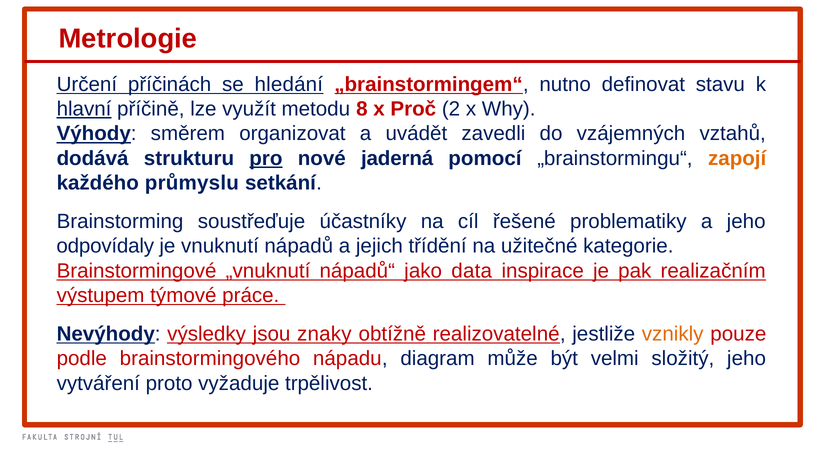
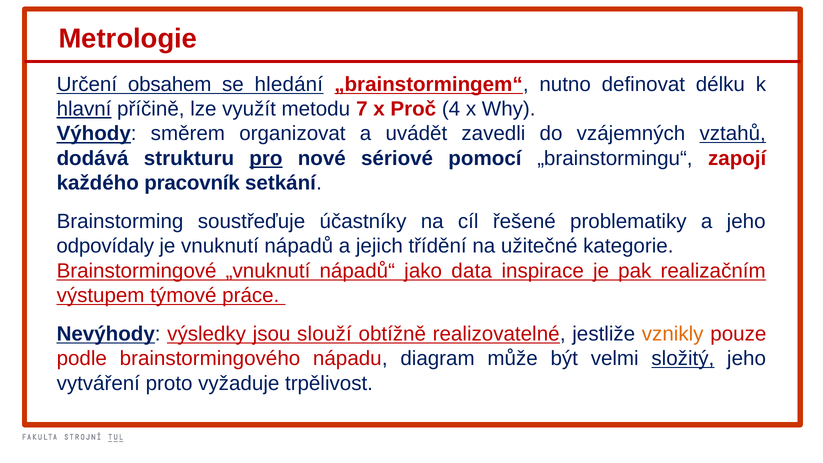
příčinách: příčinách -> obsahem
stavu: stavu -> délku
8: 8 -> 7
2: 2 -> 4
vztahů underline: none -> present
jaderná: jaderná -> sériové
zapojí colour: orange -> red
průmyslu: průmyslu -> pracovník
znaky: znaky -> slouží
složitý underline: none -> present
